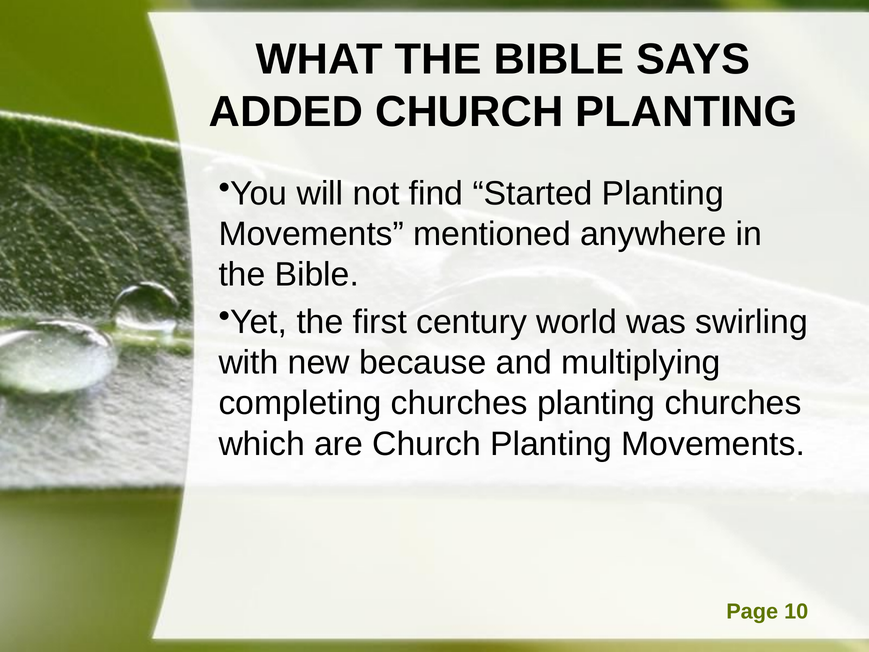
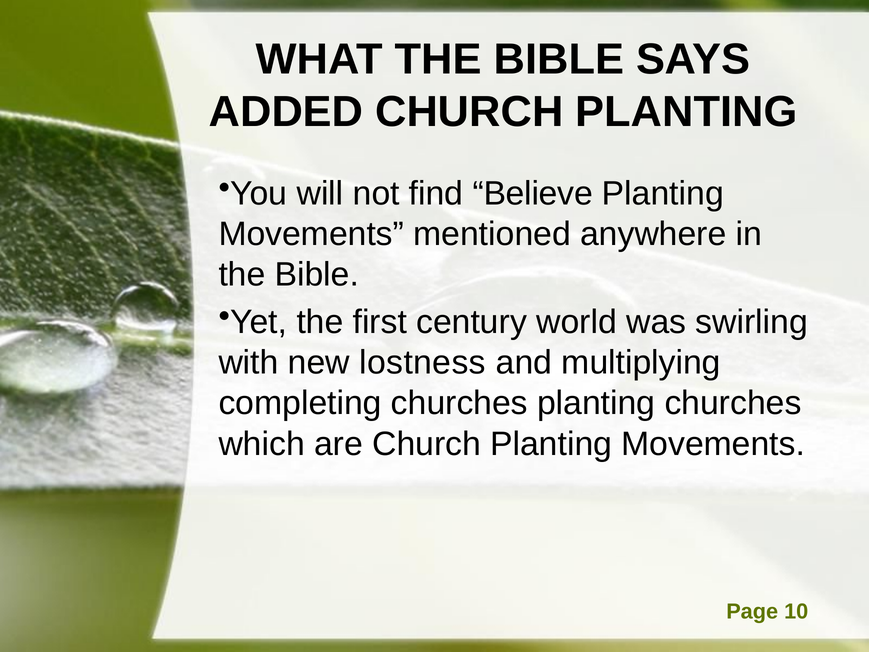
Started: Started -> Believe
because: because -> lostness
